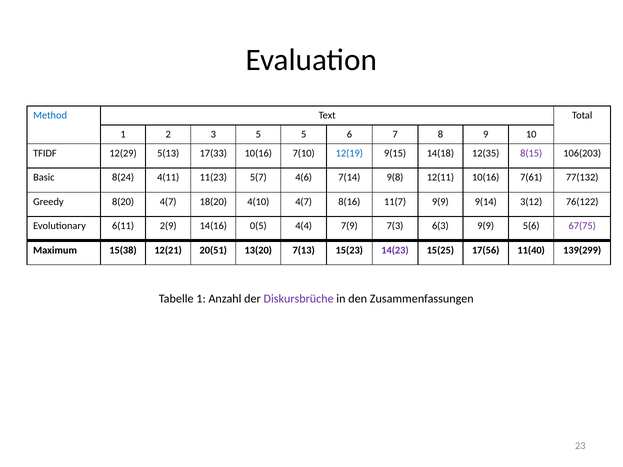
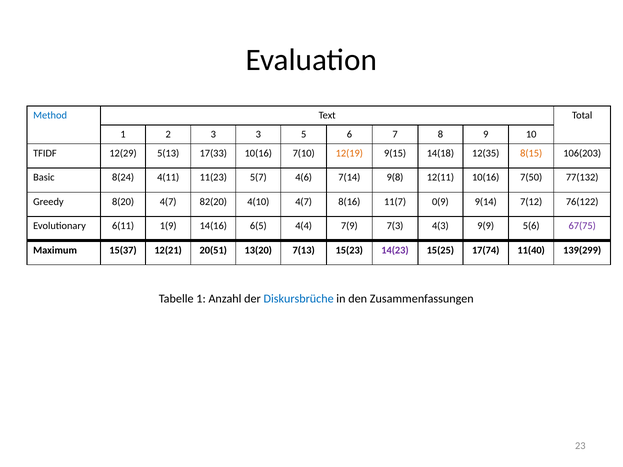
3 5: 5 -> 3
12(19 colour: blue -> orange
8(15 colour: purple -> orange
7(61: 7(61 -> 7(50
18(20: 18(20 -> 82(20
11(7 9(9: 9(9 -> 0(9
3(12: 3(12 -> 7(12
2(9: 2(9 -> 1(9
0(5: 0(5 -> 6(5
6(3: 6(3 -> 4(3
15(38: 15(38 -> 15(37
17(56: 17(56 -> 17(74
Diskursbrüche colour: purple -> blue
